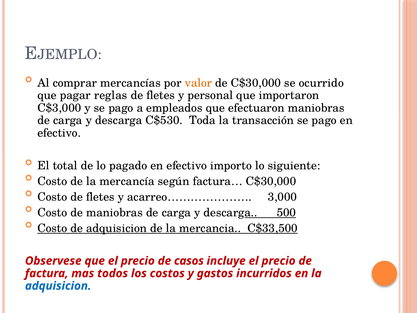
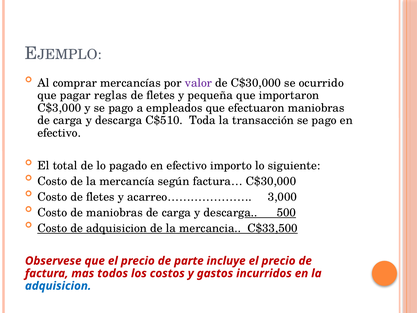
valor colour: orange -> purple
personal: personal -> pequeña
C$530: C$530 -> C$510
casos: casos -> parte
